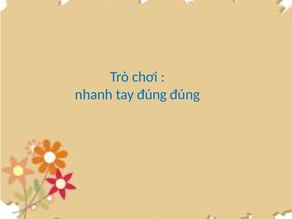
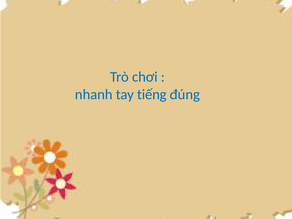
tay đúng: đúng -> tiếng
